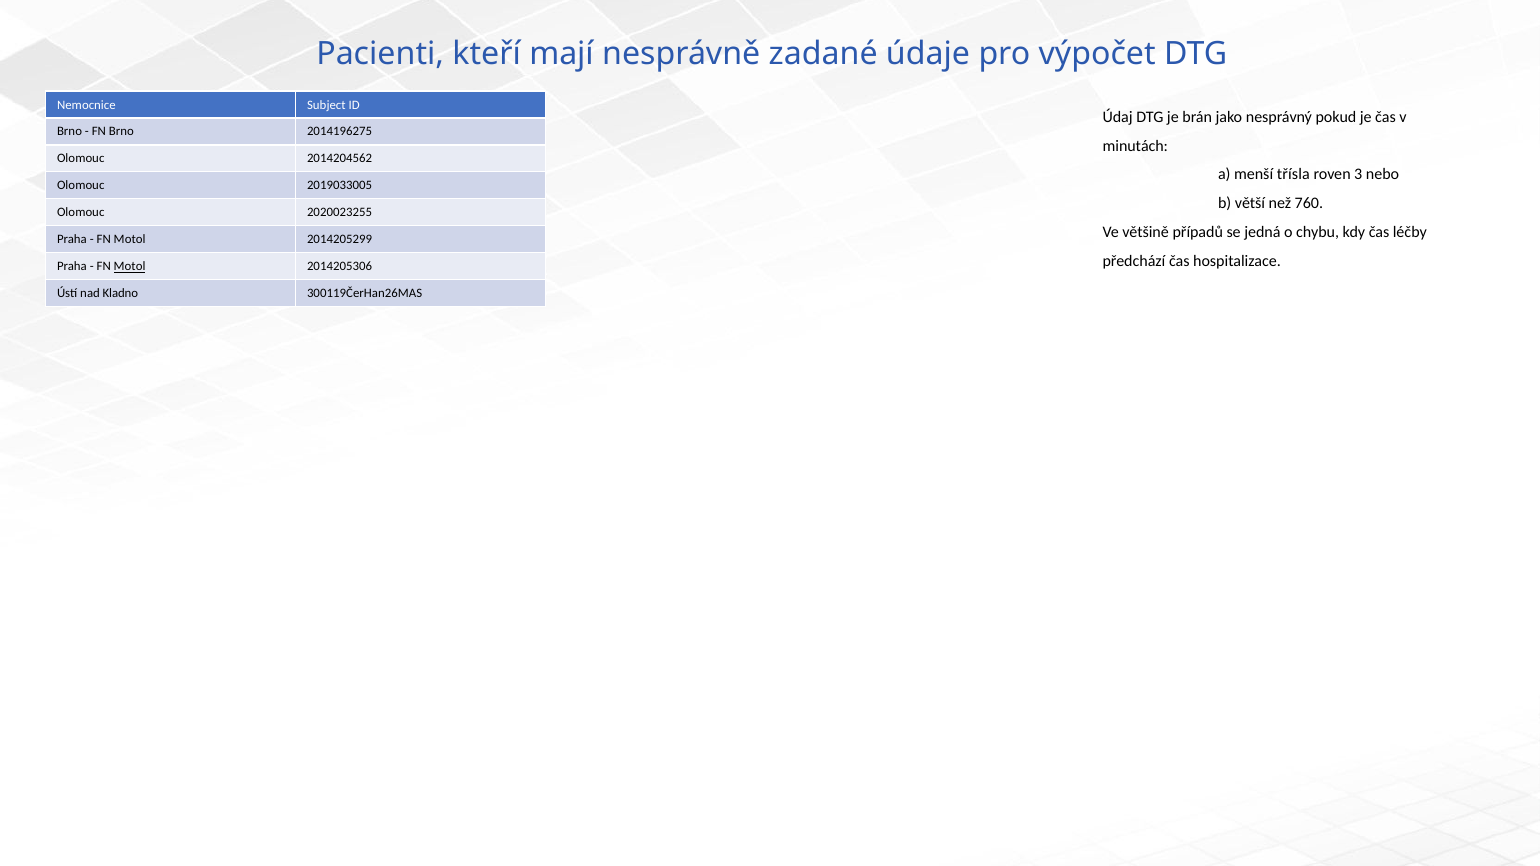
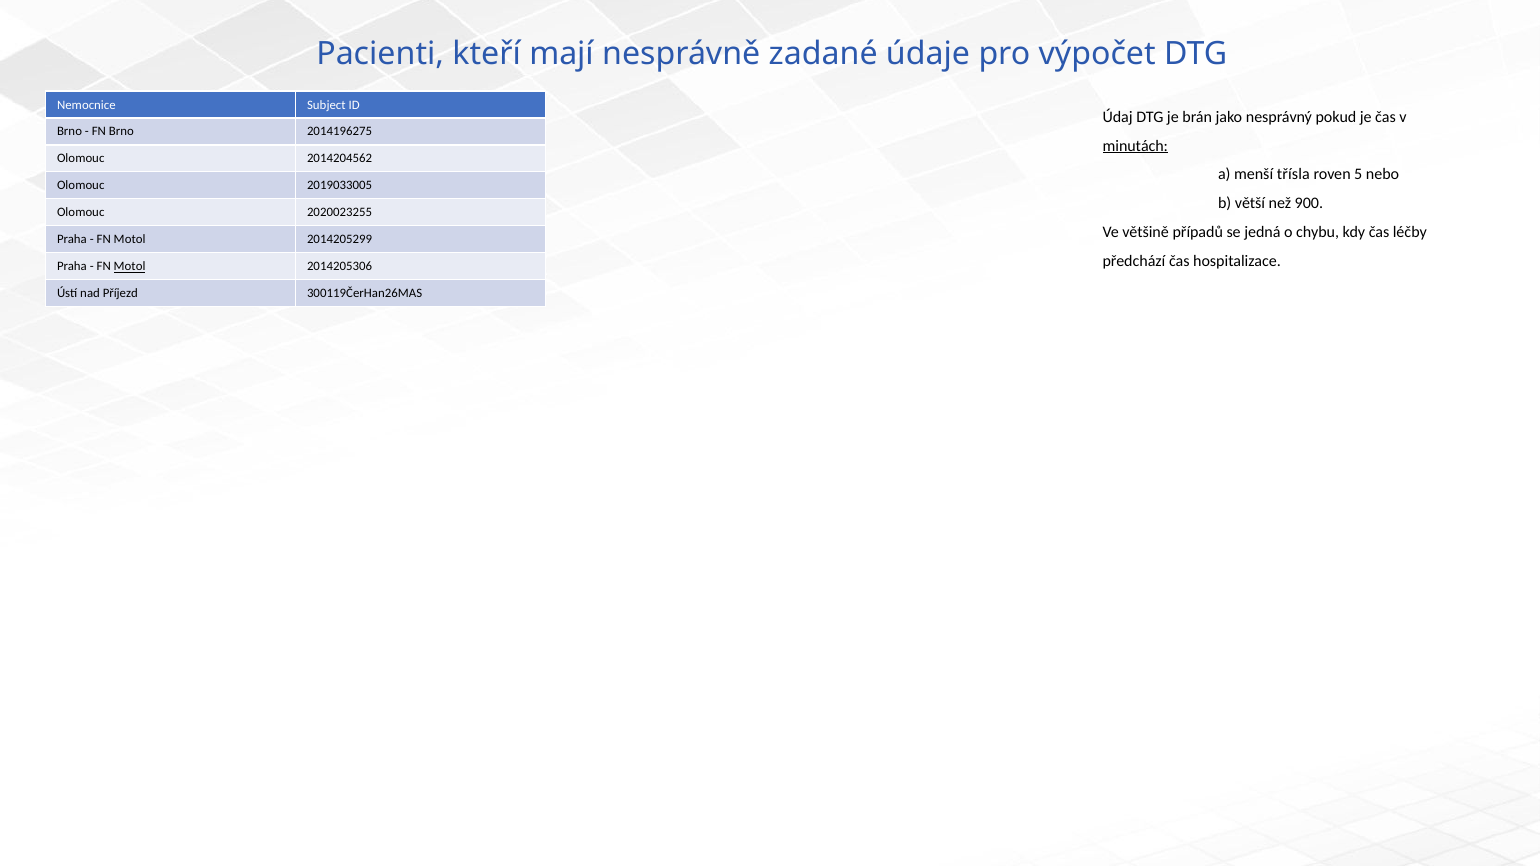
minutách underline: none -> present
3: 3 -> 5
760: 760 -> 900
Kladno: Kladno -> Příjezd
